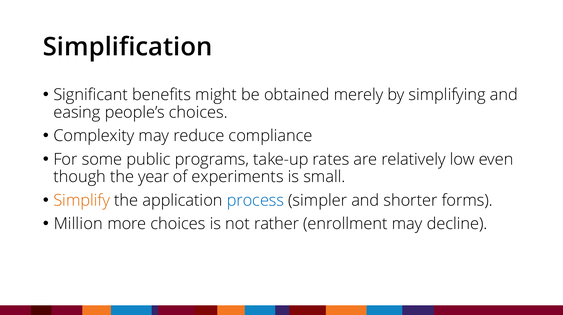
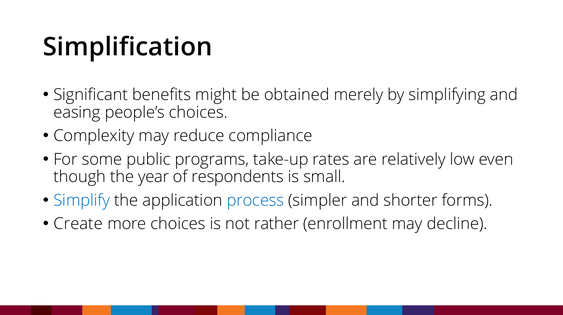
experiments: experiments -> respondents
Simplify colour: orange -> blue
Million: Million -> Create
